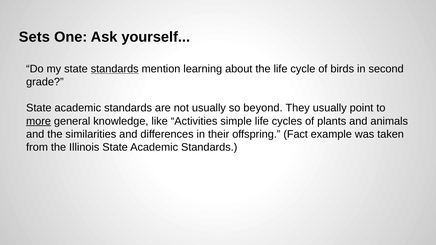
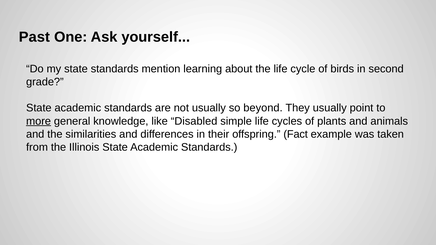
Sets: Sets -> Past
standards at (115, 69) underline: present -> none
Activities: Activities -> Disabled
